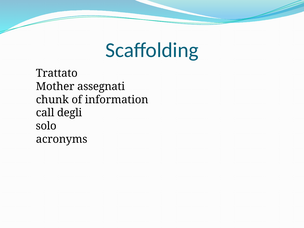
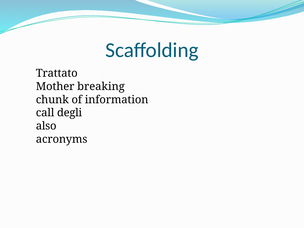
assegnati: assegnati -> breaking
solo: solo -> also
